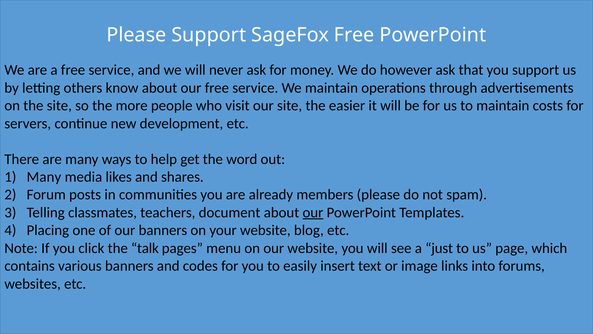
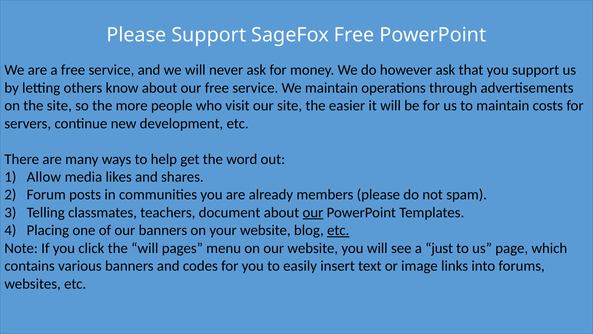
Many at (44, 177): Many -> Allow
etc at (338, 230) underline: none -> present
the talk: talk -> will
